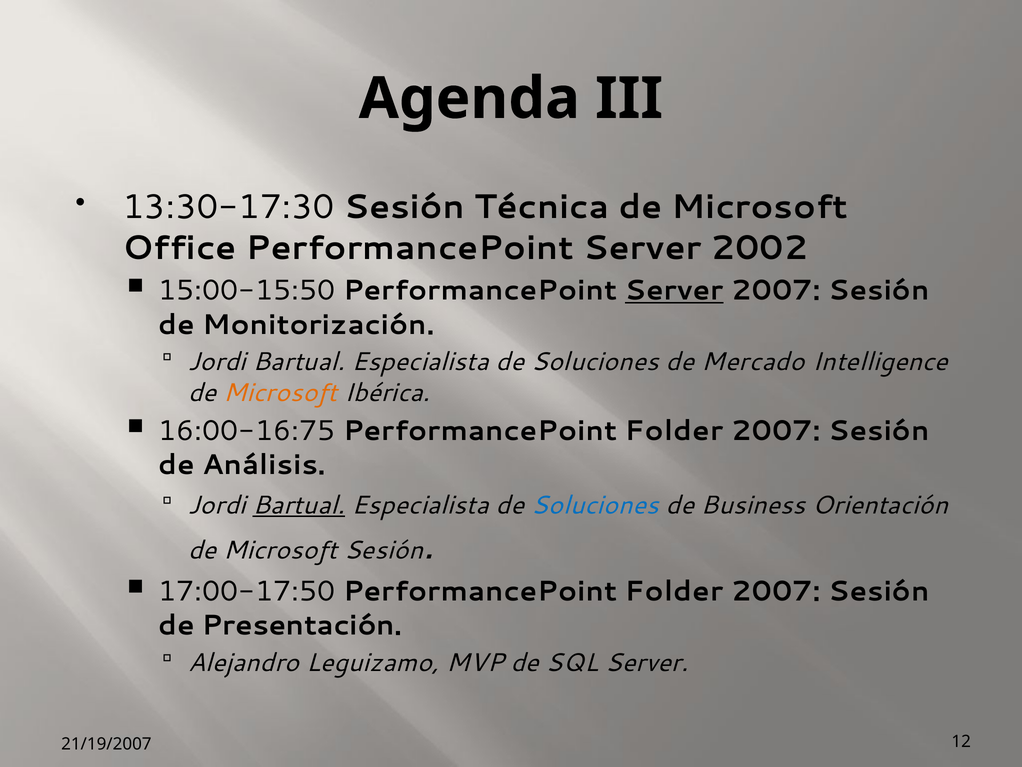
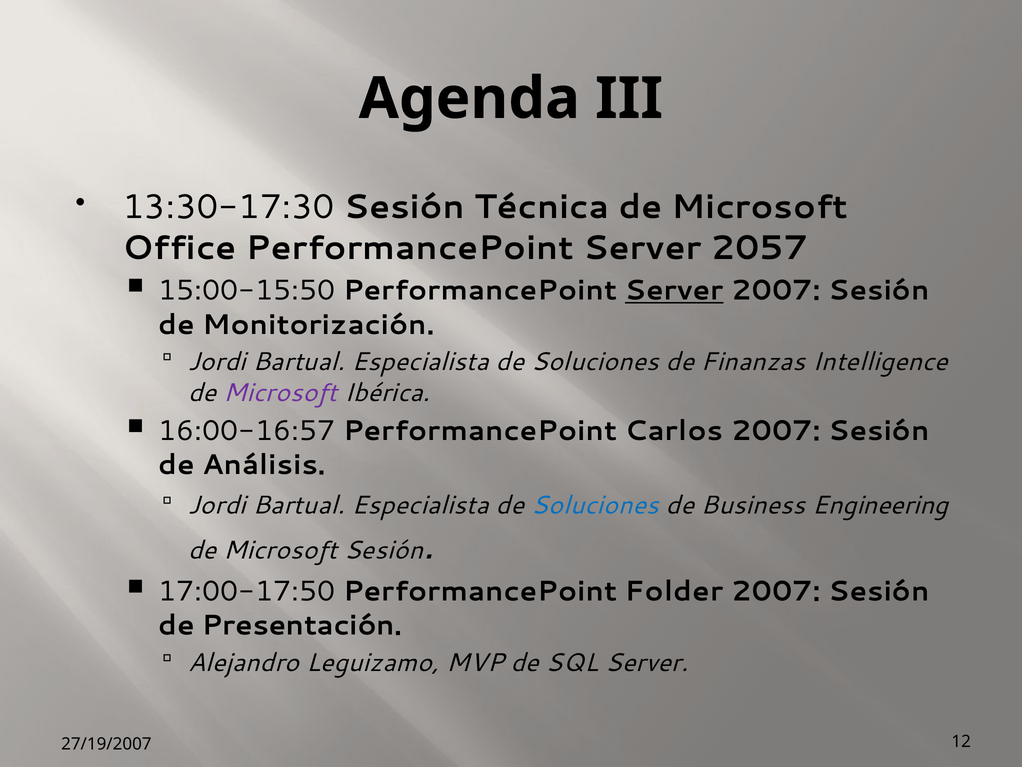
2002: 2002 -> 2057
Mercado: Mercado -> Finanzas
Microsoft at (280, 392) colour: orange -> purple
16:00-16:75: 16:00-16:75 -> 16:00-16:57
Folder at (674, 431): Folder -> Carlos
Bartual at (299, 505) underline: present -> none
Orientación: Orientación -> Engineering
21/19/2007: 21/19/2007 -> 27/19/2007
